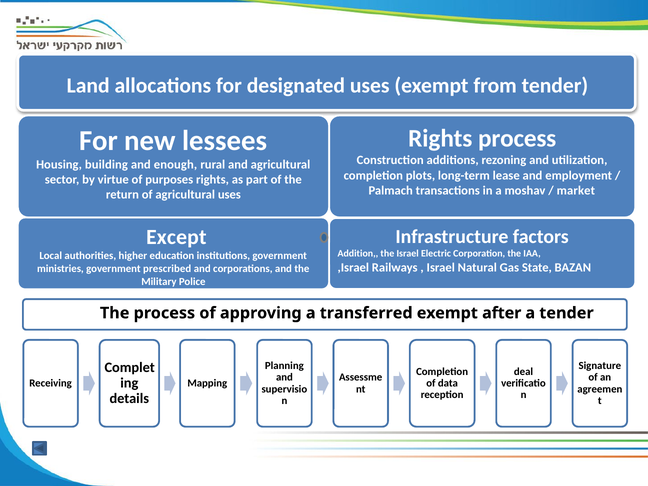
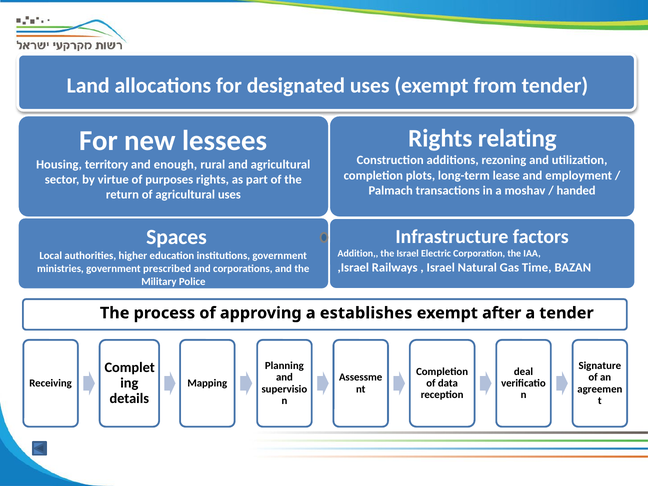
Rights process: process -> relating
building: building -> territory
market: market -> handed
Except: Except -> Spaces
State: State -> Time
transferred: transferred -> establishes
